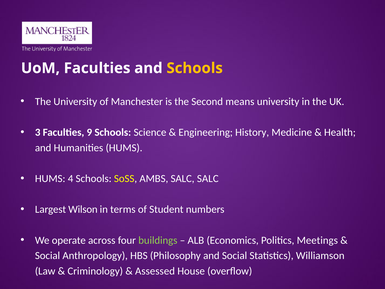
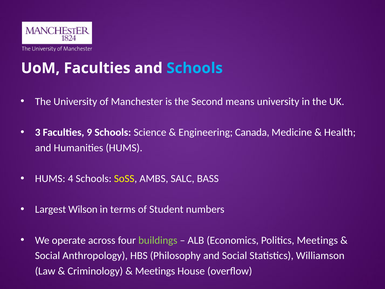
Schools at (195, 68) colour: yellow -> light blue
History: History -> Canada
SALC SALC: SALC -> BASS
Assessed at (155, 271): Assessed -> Meetings
